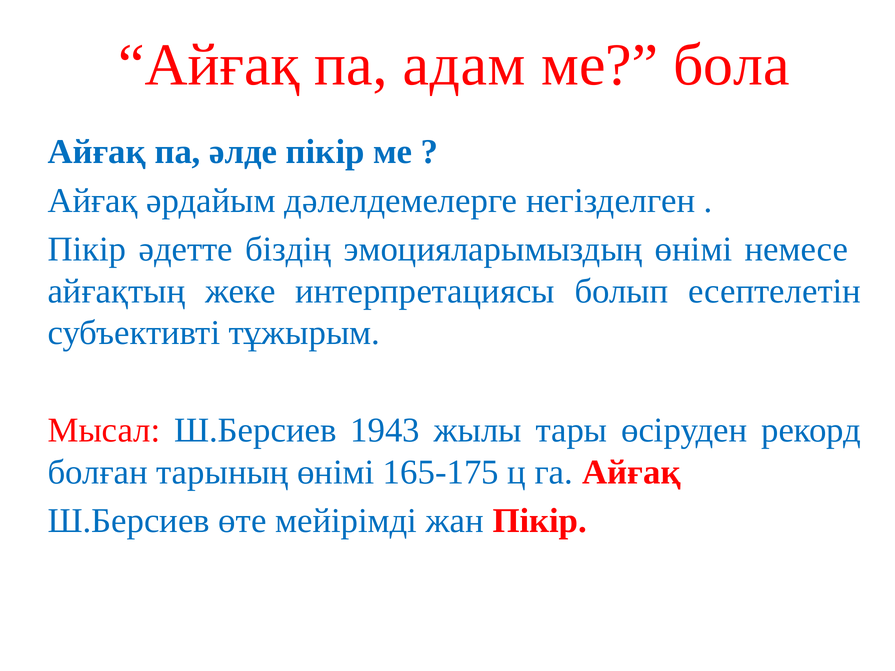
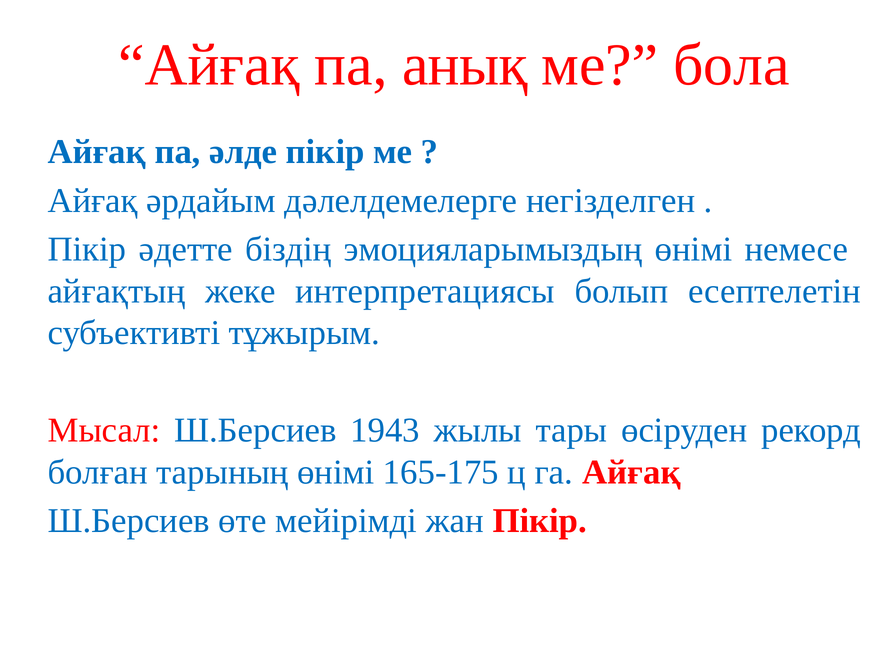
адам: адам -> анық
